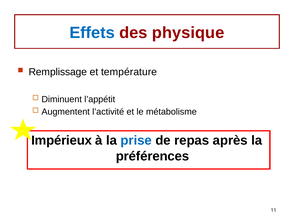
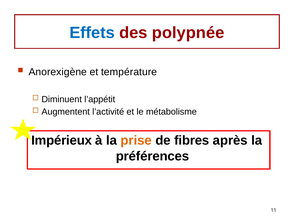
physique: physique -> polypnée
Remplissage: Remplissage -> Anorexigène
prise colour: blue -> orange
repas: repas -> fibres
